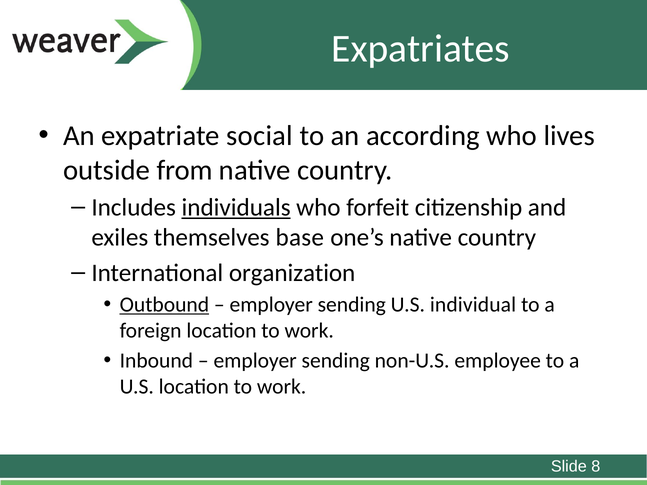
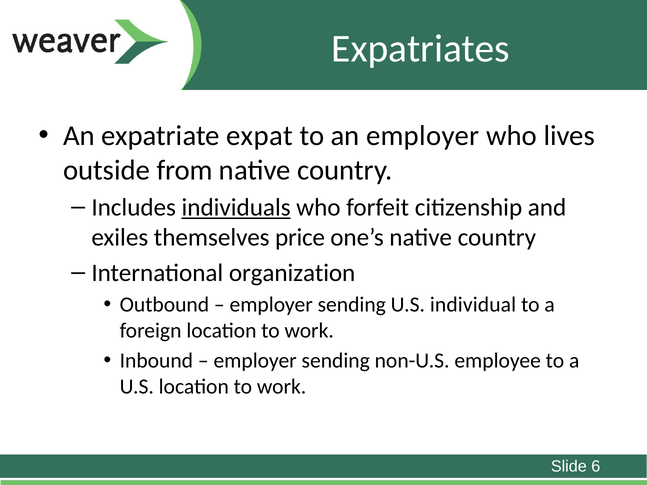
social: social -> expat
an according: according -> employer
base: base -> price
Outbound underline: present -> none
8: 8 -> 6
